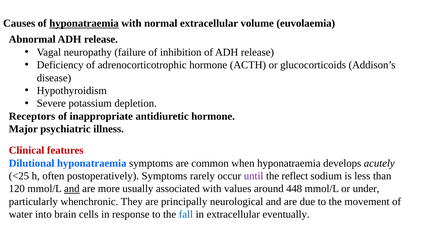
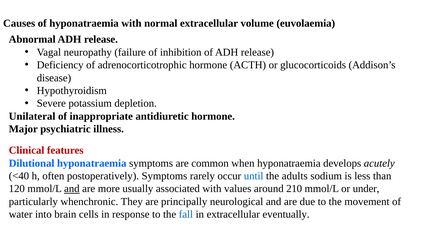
hyponatraemia at (84, 23) underline: present -> none
Receptors: Receptors -> Unilateral
<25: <25 -> <40
until colour: purple -> blue
reflect: reflect -> adults
448: 448 -> 210
